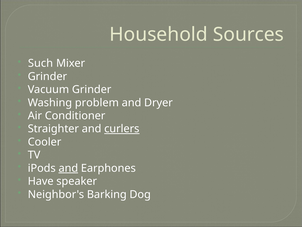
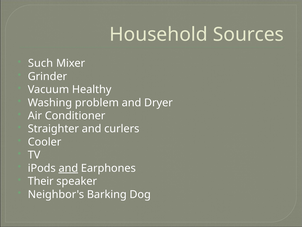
Vacuum Grinder: Grinder -> Healthy
curlers underline: present -> none
Have: Have -> Their
